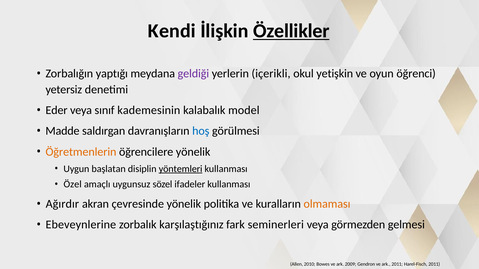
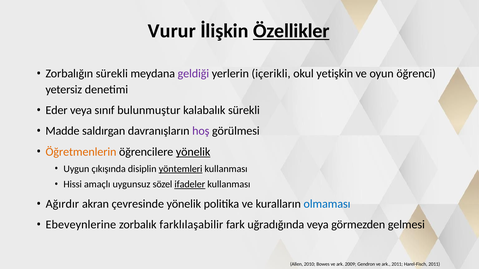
Kendi: Kendi -> Vurur
Zorbalığın yaptığı: yaptığı -> sürekli
kademesinin: kademesinin -> bulunmuştur
kalabalık model: model -> sürekli
hoş colour: blue -> purple
yönelik at (193, 152) underline: none -> present
başlatan: başlatan -> çıkışında
Özel: Özel -> Hissi
ifadeler underline: none -> present
olmaması colour: orange -> blue
karşılaştığınız: karşılaştığınız -> farklılaşabilir
seminerleri: seminerleri -> uğradığında
